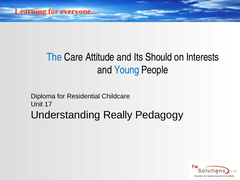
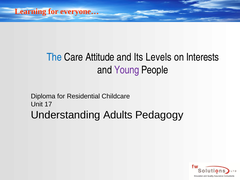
Should: Should -> Levels
Young colour: blue -> purple
Really: Really -> Adults
